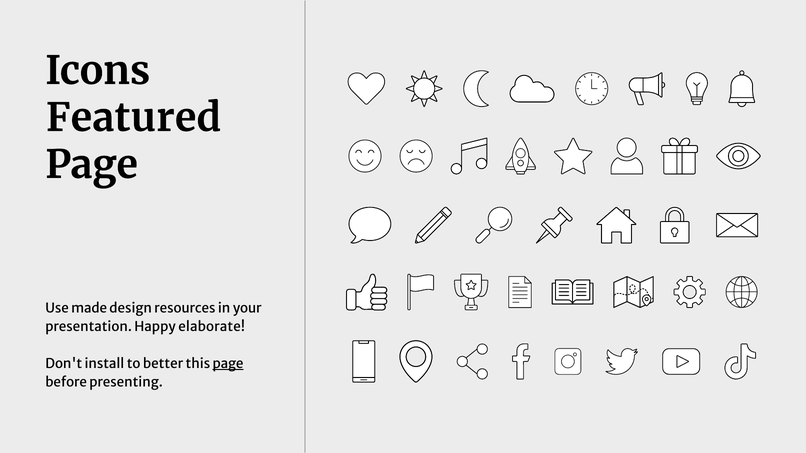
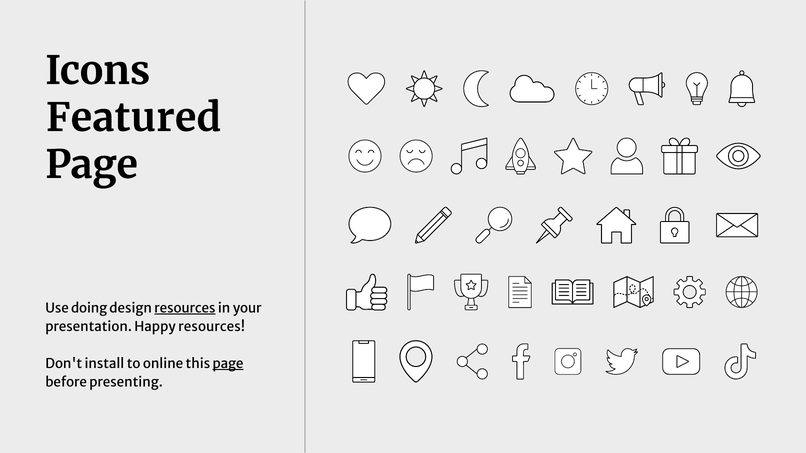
made: made -> doing
resources at (185, 308) underline: none -> present
Happy elaborate: elaborate -> resources
better: better -> online
